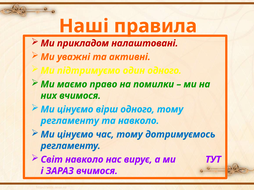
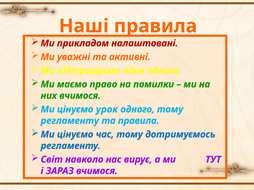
вірш: вірш -> урок
та навколо: навколо -> правила
